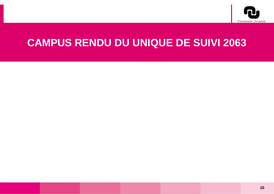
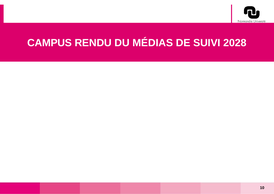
UNIQUE: UNIQUE -> MÉDIAS
2063: 2063 -> 2028
